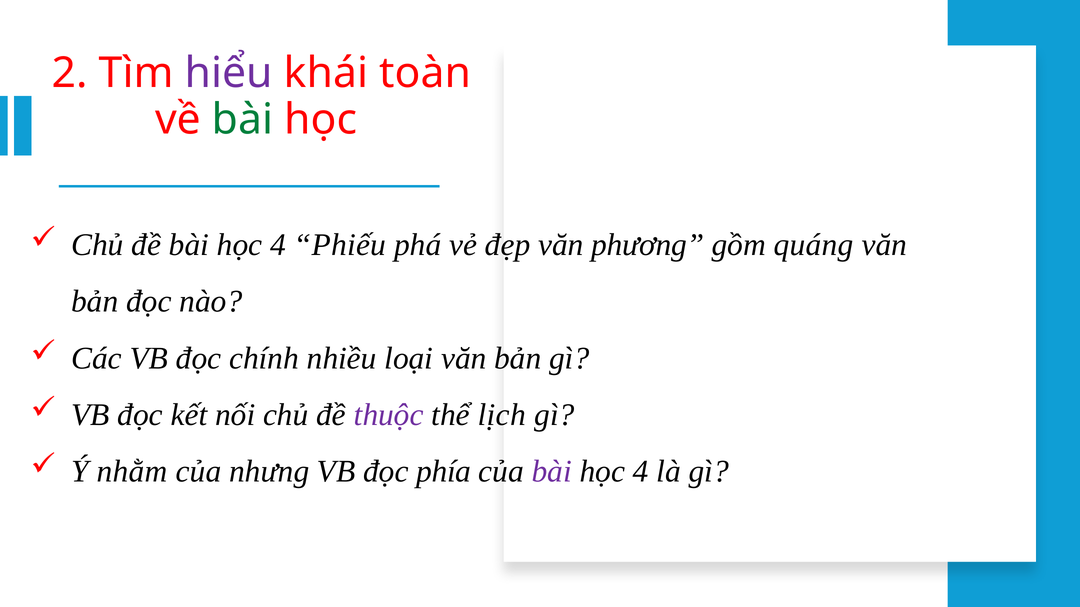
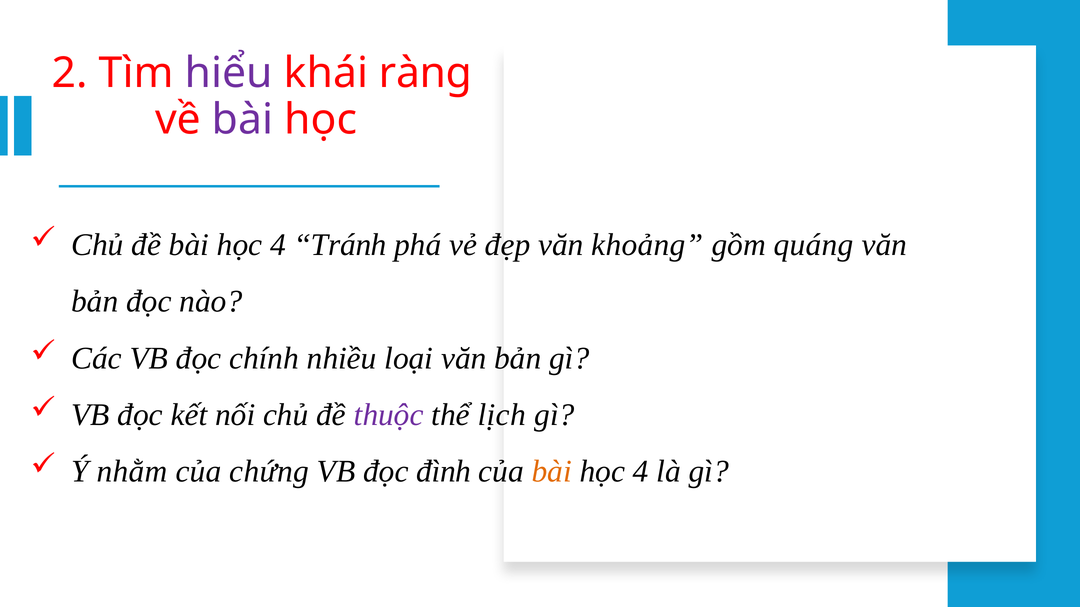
toàn: toàn -> ràng
bài at (243, 120) colour: green -> purple
Phiếu: Phiếu -> Tránh
phương: phương -> khoảng
nhưng: nhưng -> chứng
phía: phía -> đình
bài at (552, 472) colour: purple -> orange
